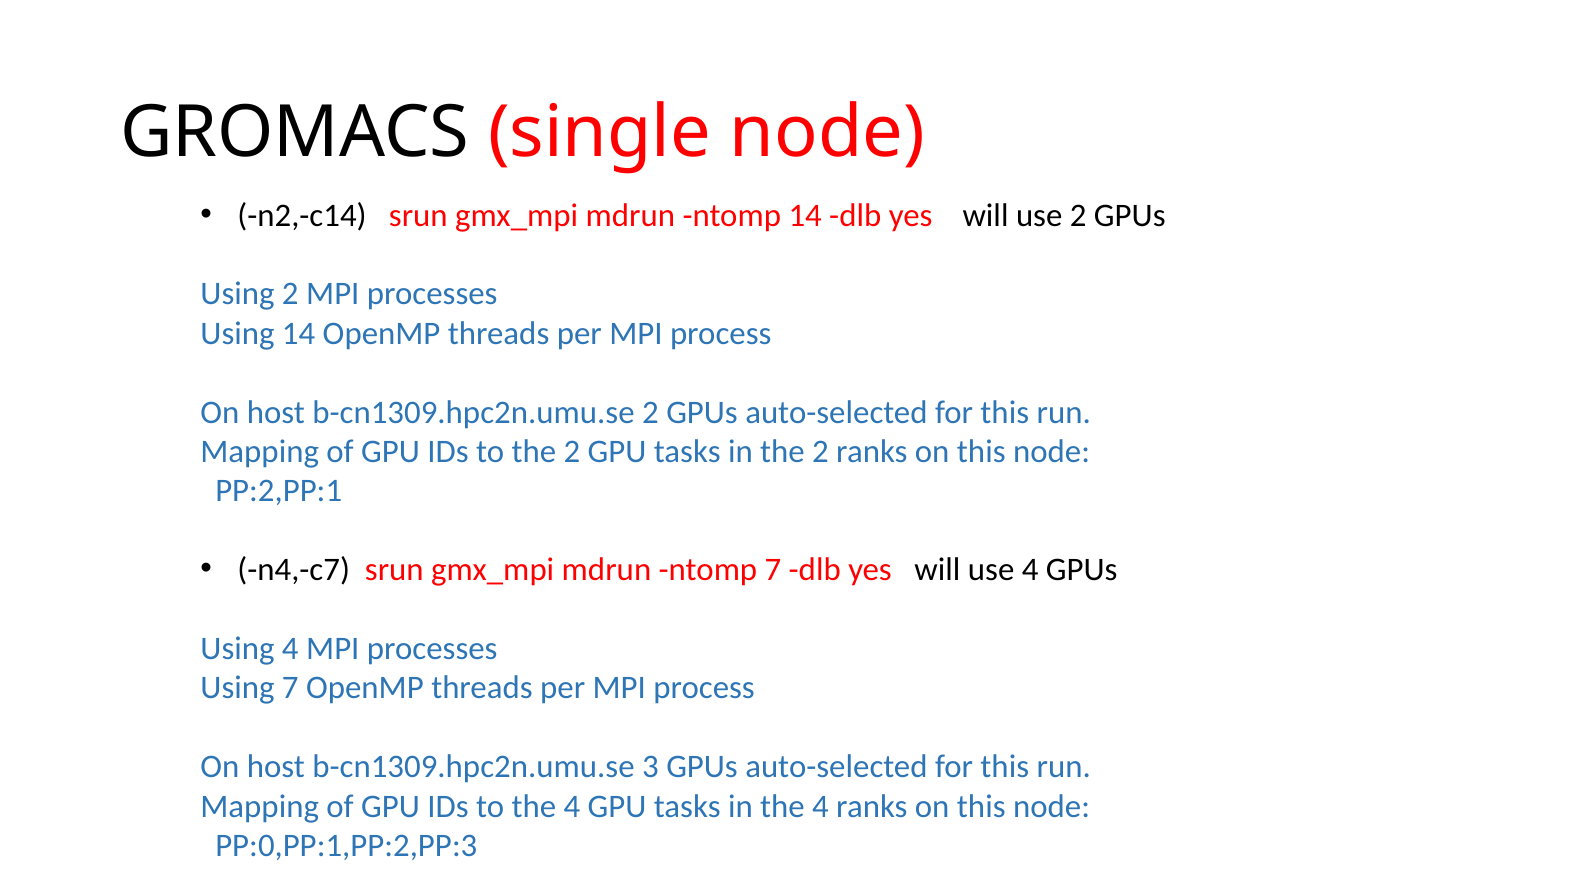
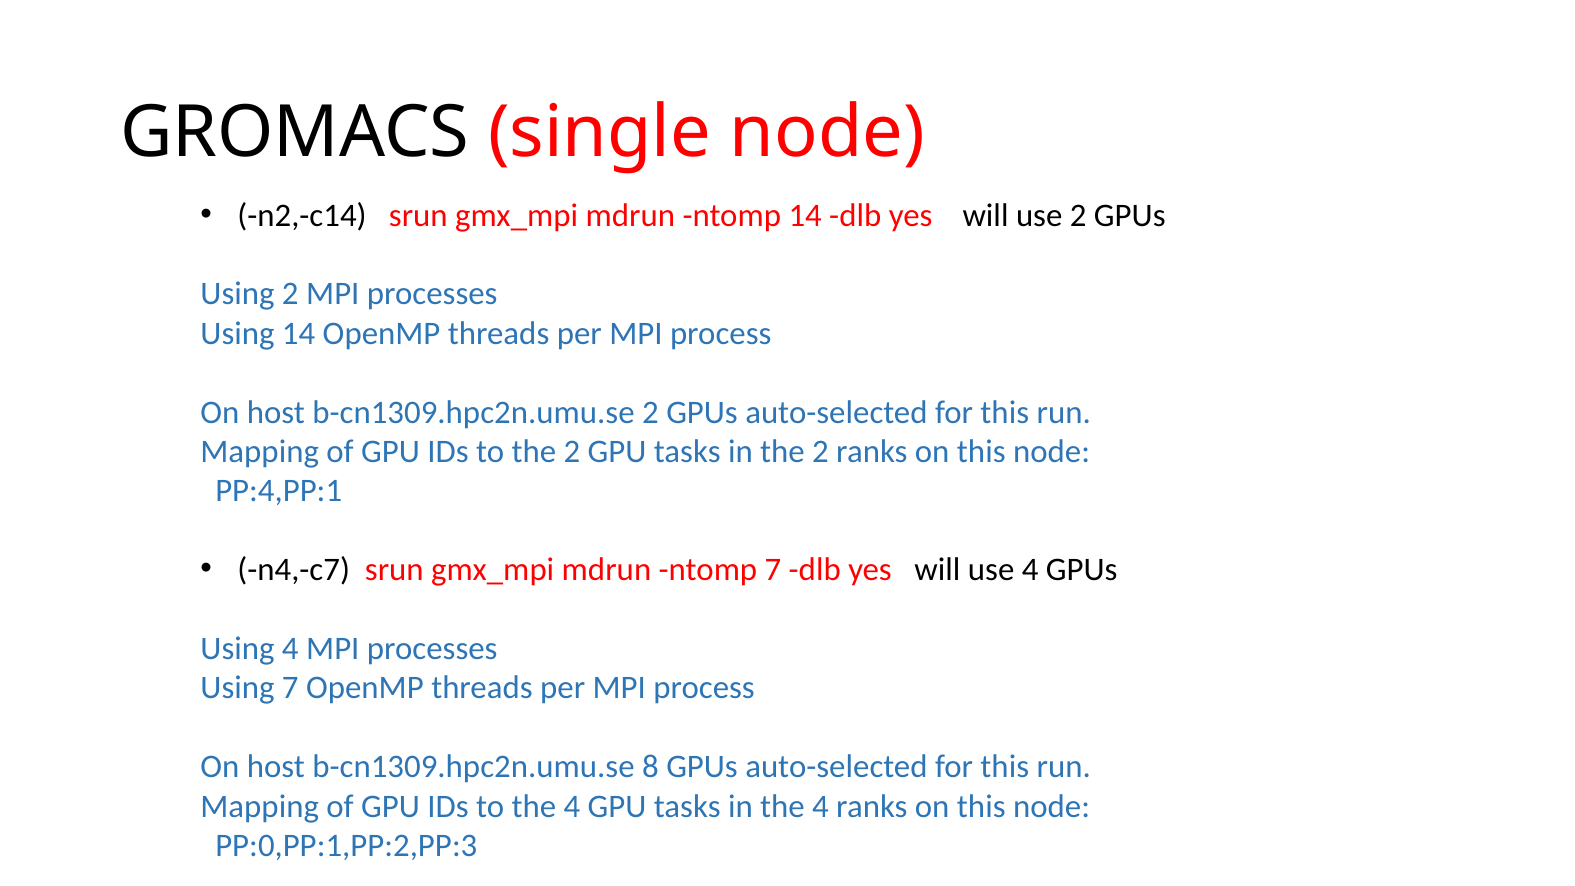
PP:2,PP:1: PP:2,PP:1 -> PP:4,PP:1
3: 3 -> 8
